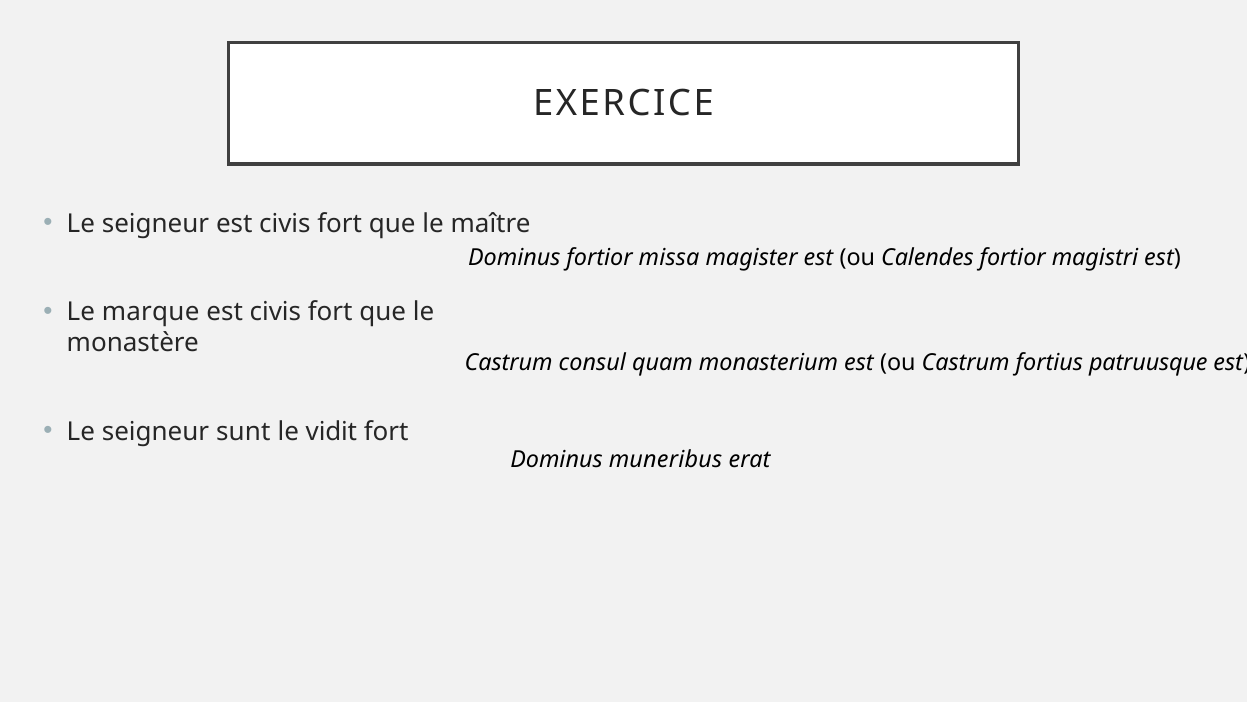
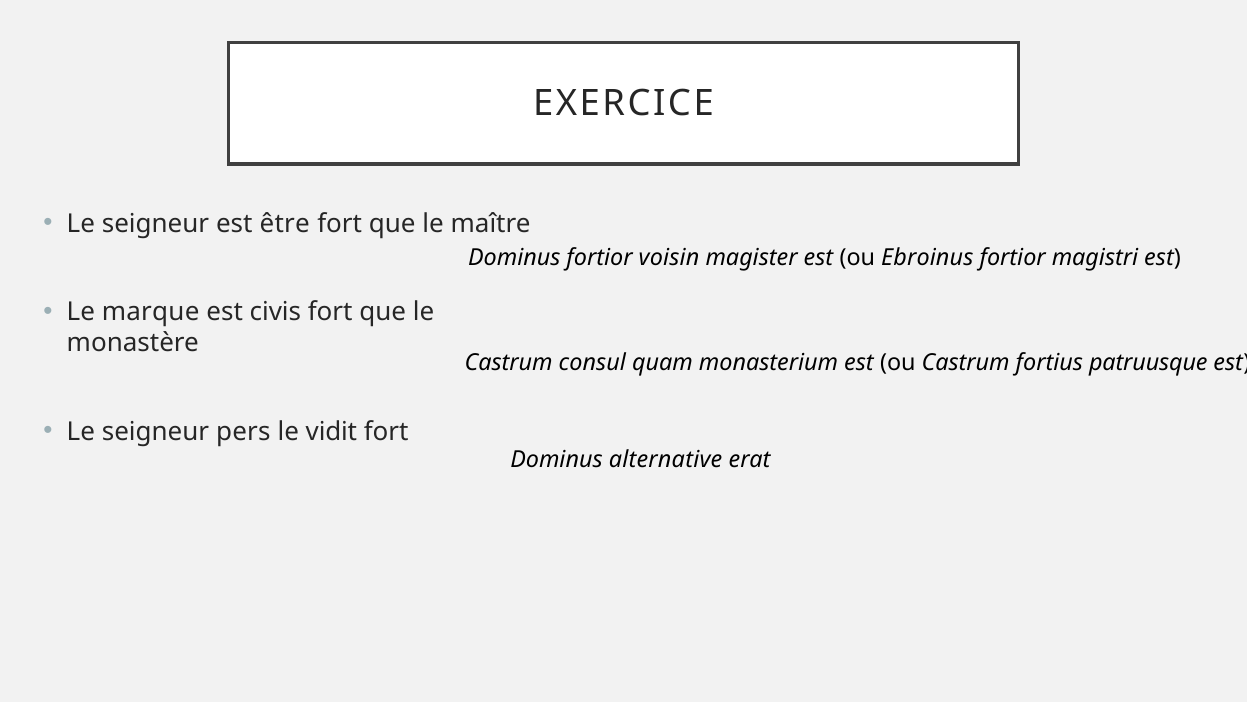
seigneur est civis: civis -> être
missa: missa -> voisin
Calendes: Calendes -> Ebroinus
sunt: sunt -> pers
muneribus: muneribus -> alternative
